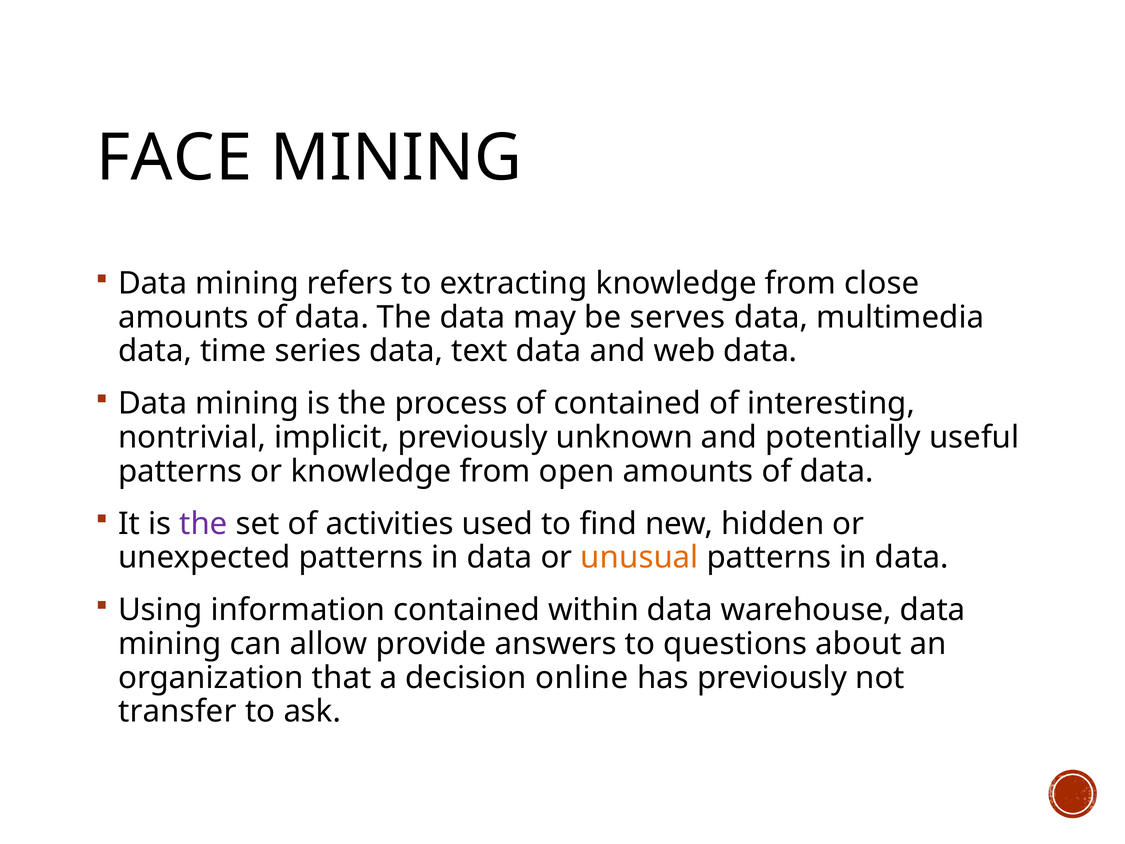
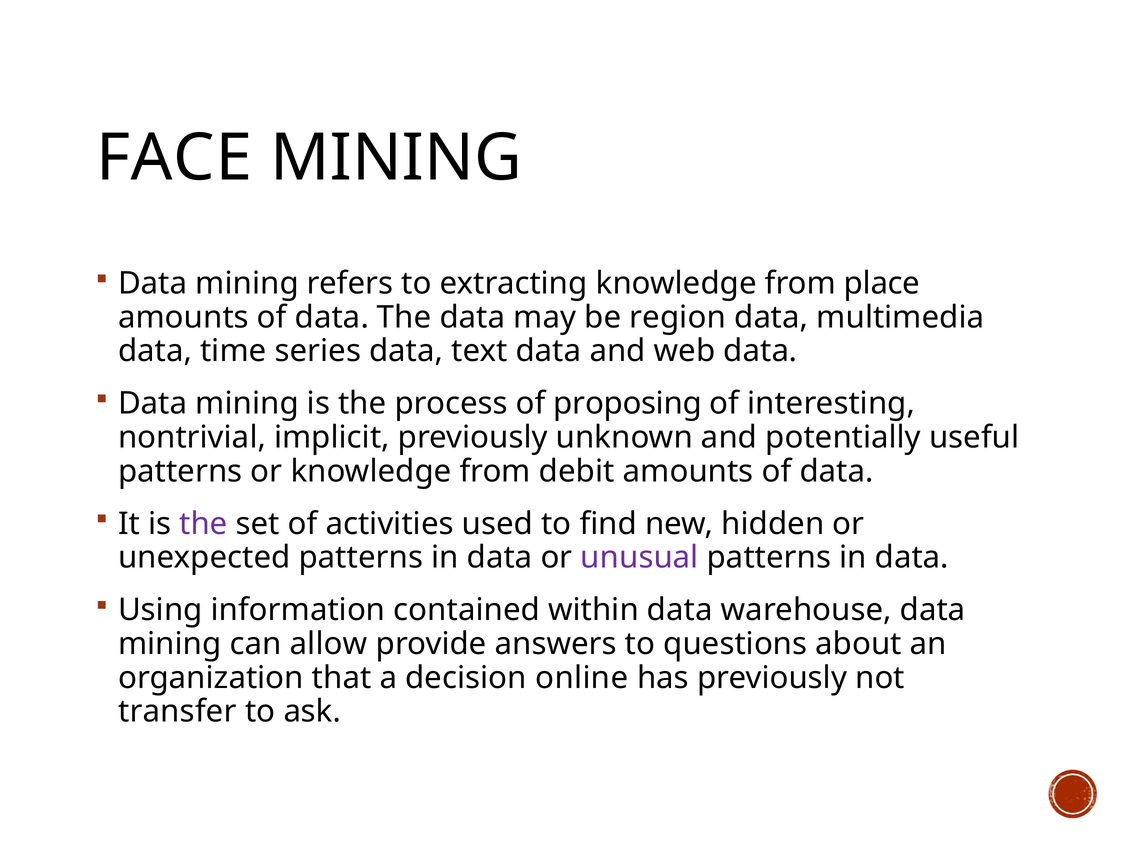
close: close -> place
serves: serves -> region
of contained: contained -> proposing
open: open -> debit
unusual colour: orange -> purple
